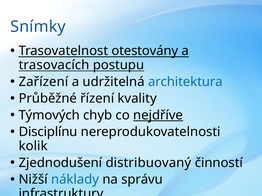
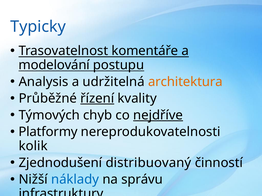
Snímky: Snímky -> Typicky
otestovány: otestovány -> komentáře
trasovacích: trasovacích -> modelování
Zařízení: Zařízení -> Analysis
architektura colour: blue -> orange
řízení underline: none -> present
Disciplínu: Disciplínu -> Platformy
